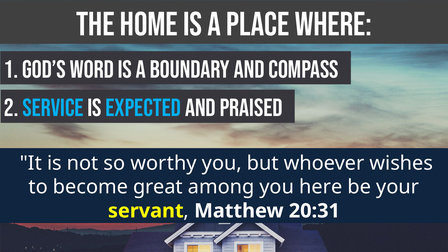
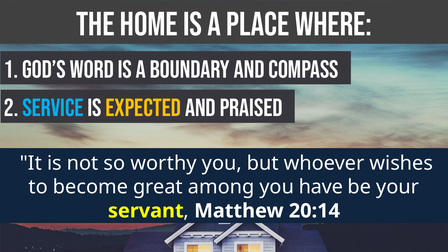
Expected colour: light blue -> yellow
here: here -> have
20:31: 20:31 -> 20:14
